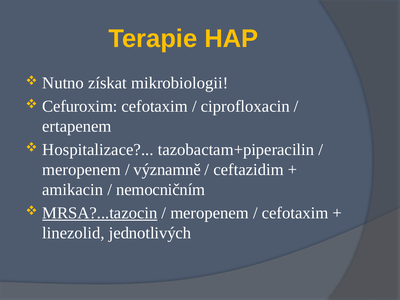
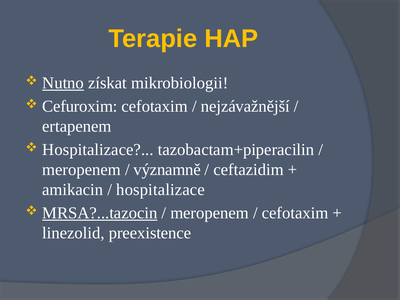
Nutno underline: none -> present
ciprofloxacin: ciprofloxacin -> nejzávažnější
nemocničním at (161, 190): nemocničním -> hospitalizace
jednotlivých: jednotlivých -> preexistence
